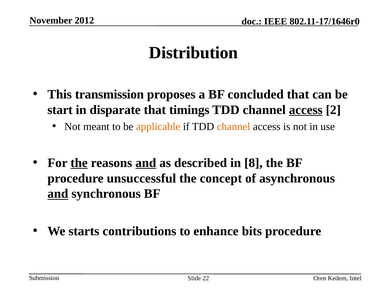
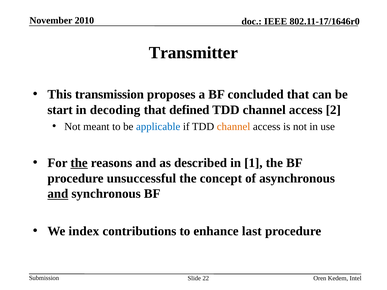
2012: 2012 -> 2010
Distribution: Distribution -> Transmitter
disparate: disparate -> decoding
timings: timings -> defined
access at (306, 110) underline: present -> none
applicable colour: orange -> blue
and at (146, 163) underline: present -> none
8: 8 -> 1
starts: starts -> index
bits: bits -> last
